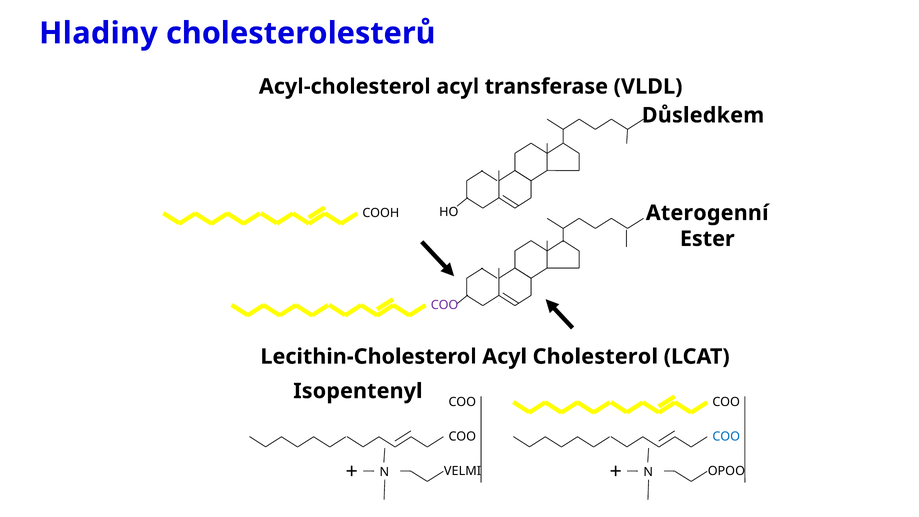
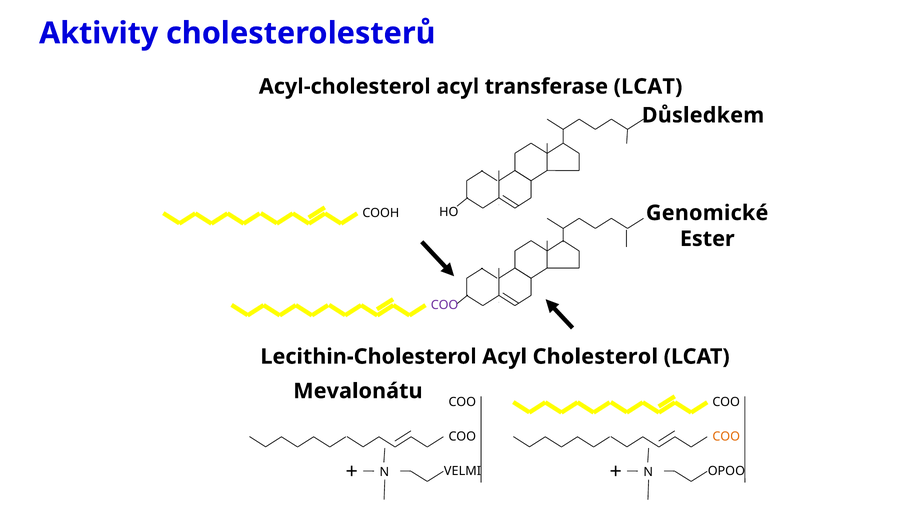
Hladiny: Hladiny -> Aktivity
transferase VLDL: VLDL -> LCAT
Aterogenní: Aterogenní -> Genomické
Isopentenyl: Isopentenyl -> Mevalonátu
COO at (726, 437) colour: blue -> orange
